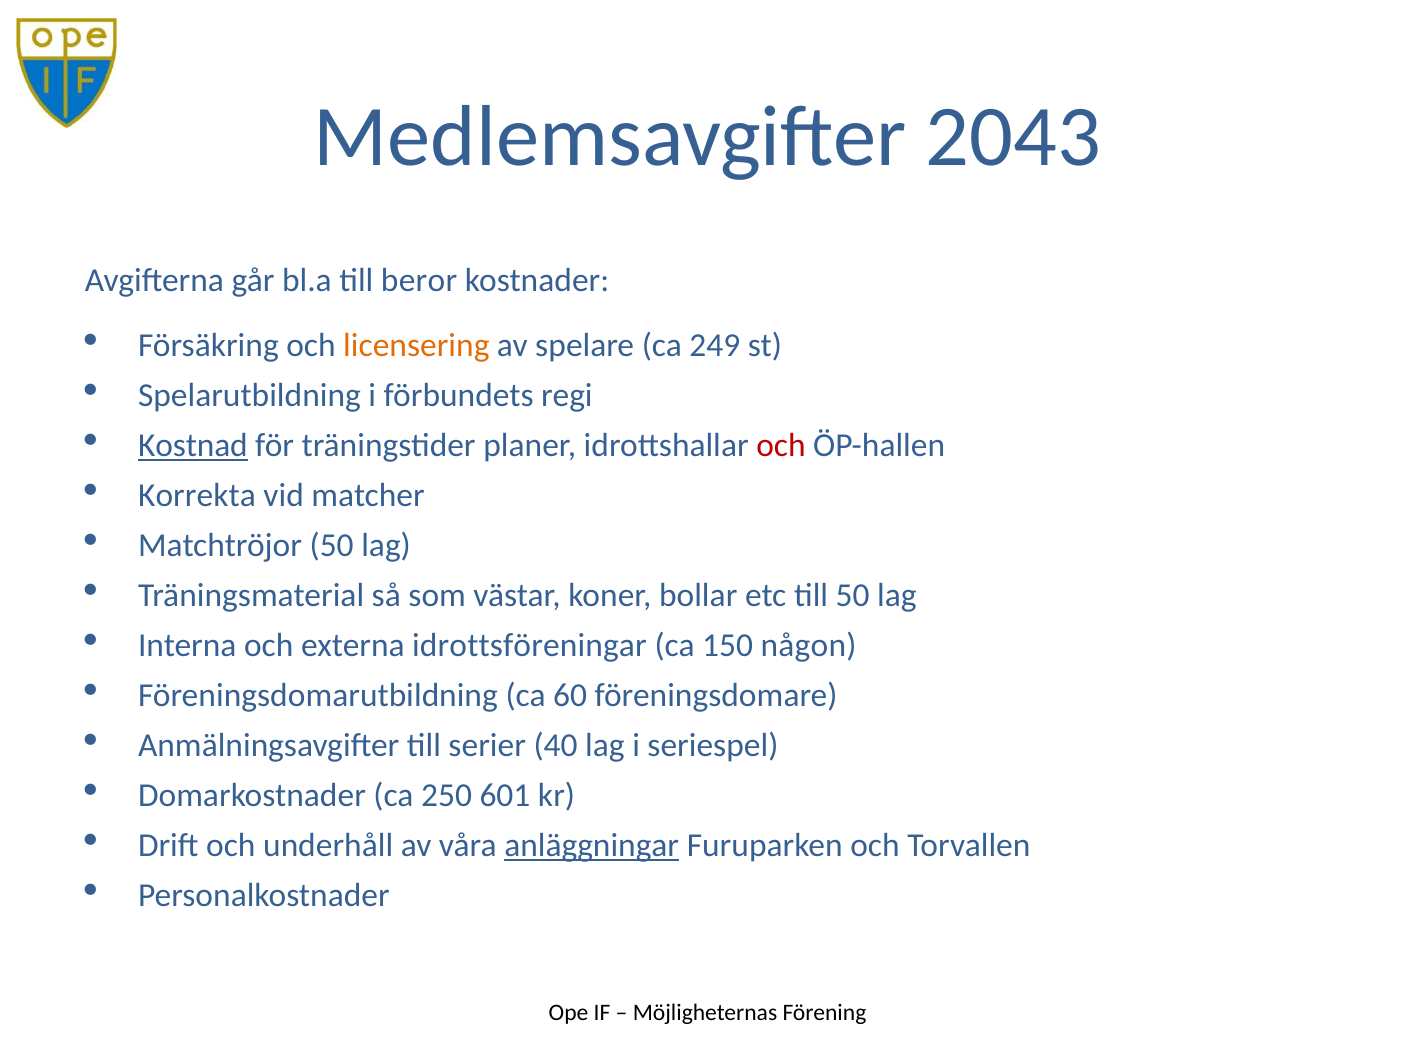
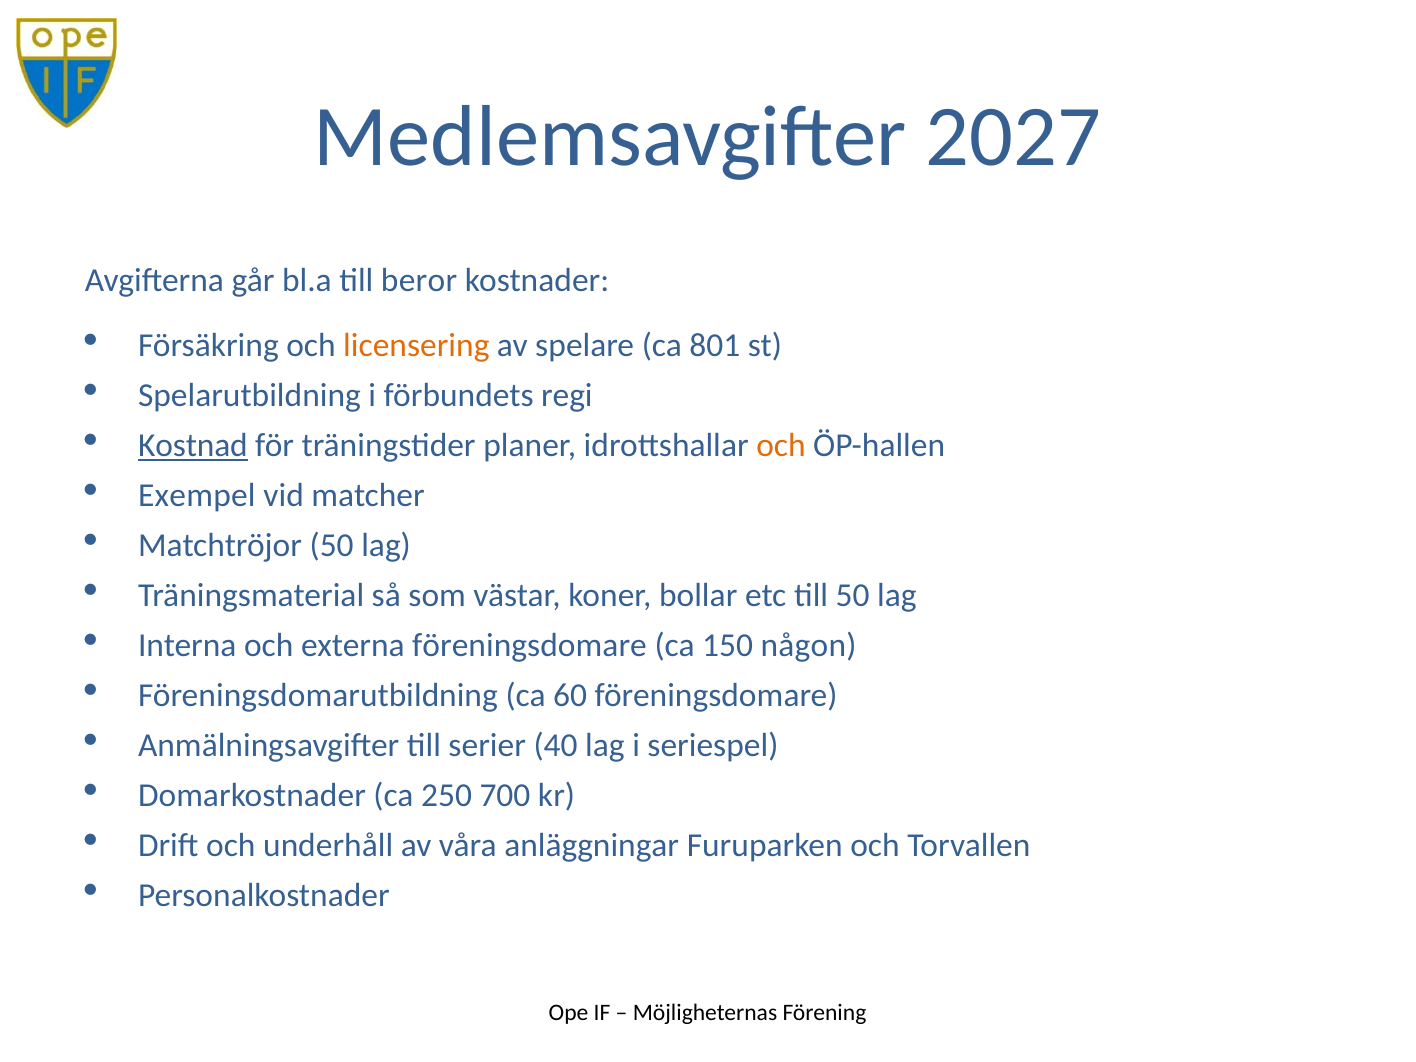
2043: 2043 -> 2027
249: 249 -> 801
och at (781, 446) colour: red -> orange
Korrekta: Korrekta -> Exempel
externa idrottsföreningar: idrottsföreningar -> föreningsdomare
601: 601 -> 700
anläggningar underline: present -> none
